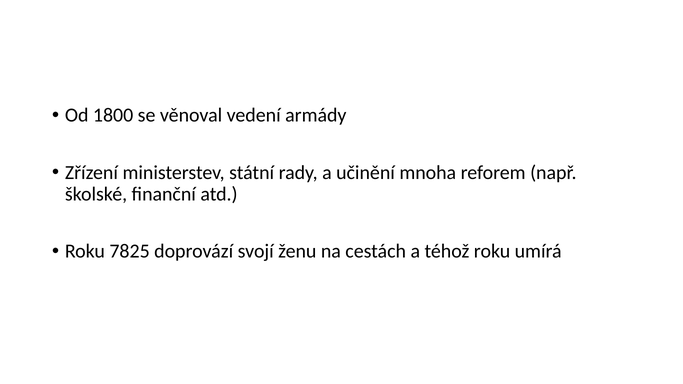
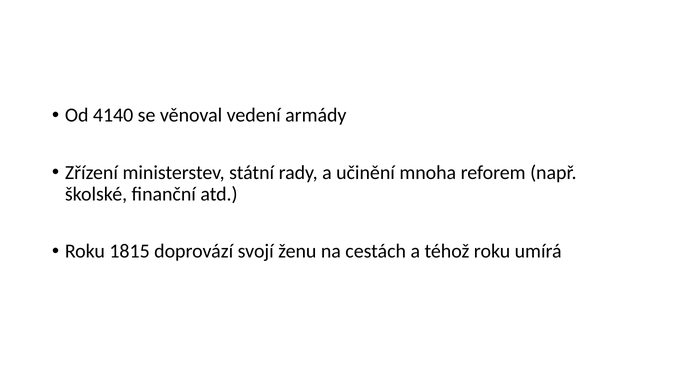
1800: 1800 -> 4140
7825: 7825 -> 1815
